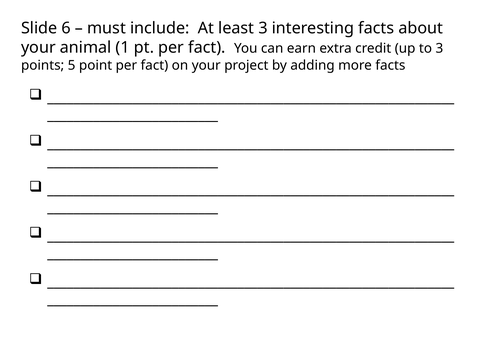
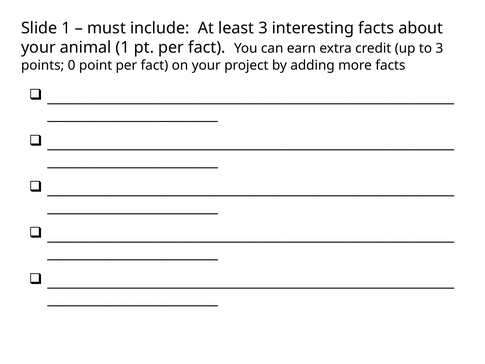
Slide 6: 6 -> 1
5: 5 -> 0
